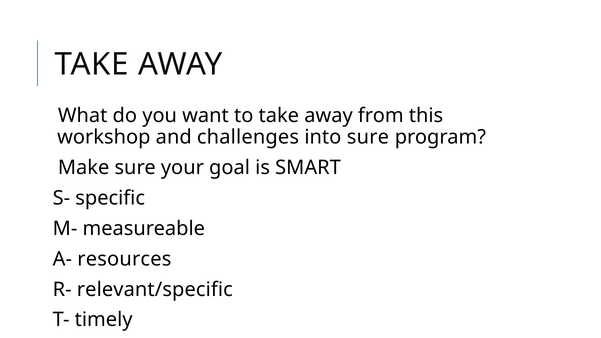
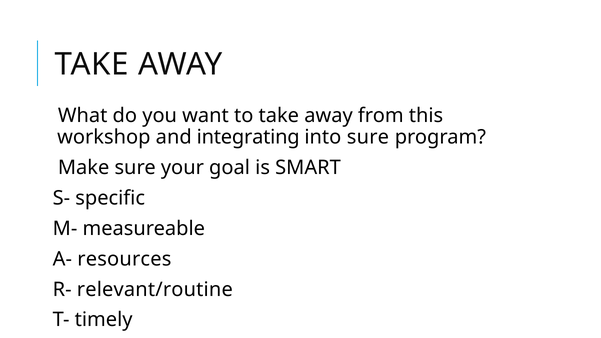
challenges: challenges -> integrating
relevant/specific: relevant/specific -> relevant/routine
